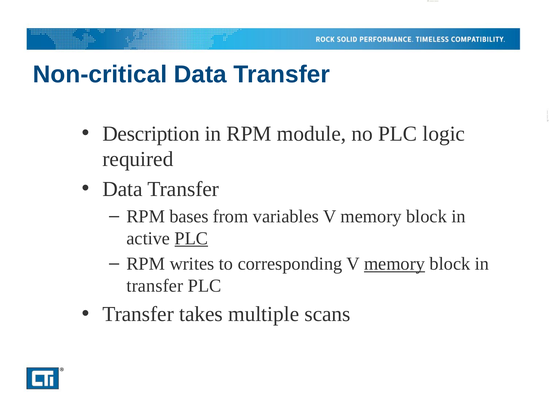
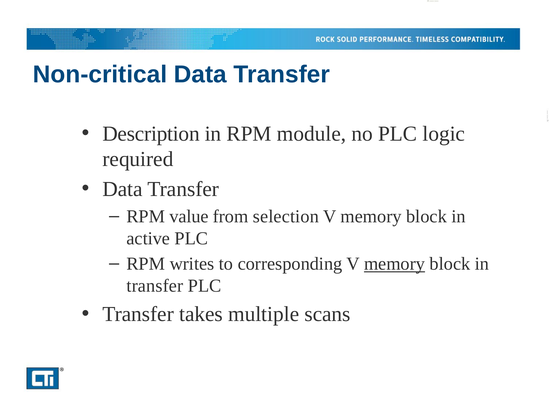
bases: bases -> value
variables: variables -> selection
PLC at (191, 238) underline: present -> none
